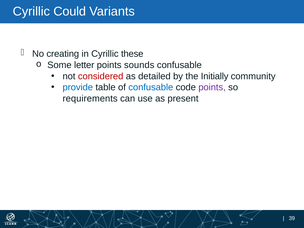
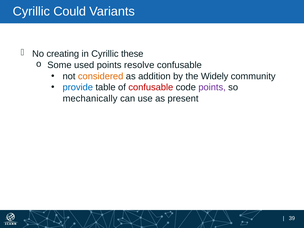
letter: letter -> used
sounds: sounds -> resolve
considered colour: red -> orange
detailed: detailed -> addition
Initially: Initially -> Widely
confusable at (151, 87) colour: blue -> red
requirements: requirements -> mechanically
